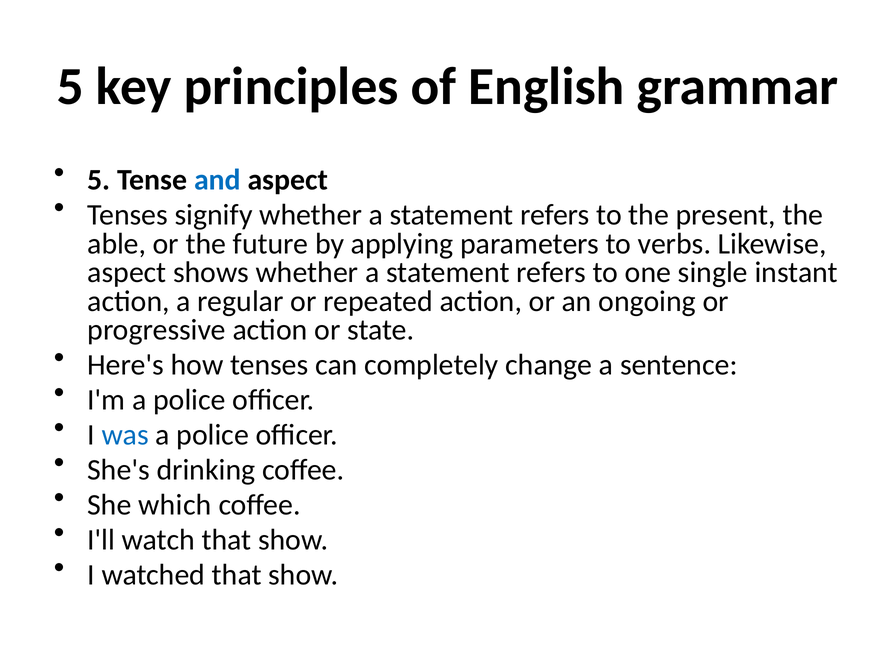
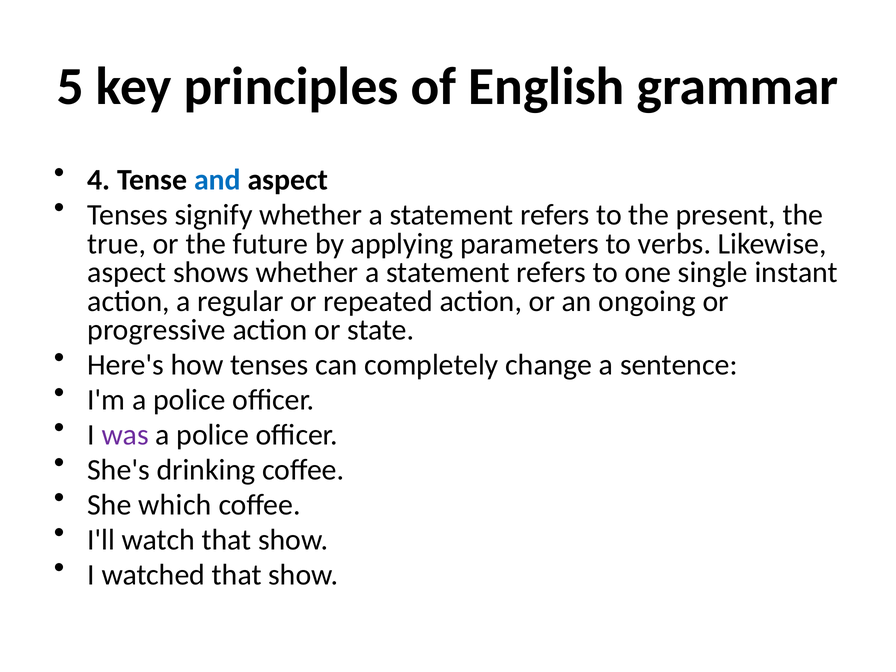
5 at (99, 180): 5 -> 4
able: able -> true
was colour: blue -> purple
